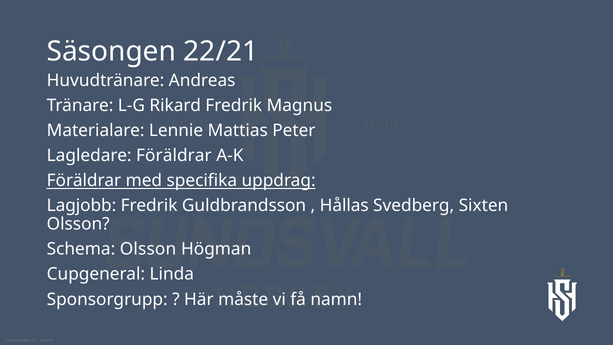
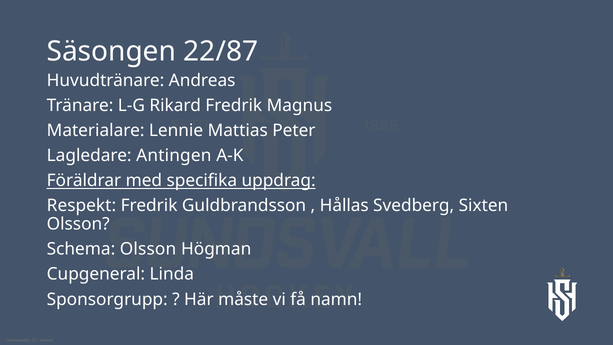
22/21: 22/21 -> 22/87
Lagledare Föräldrar: Föräldrar -> Antingen
Lagjobb: Lagjobb -> Respekt
